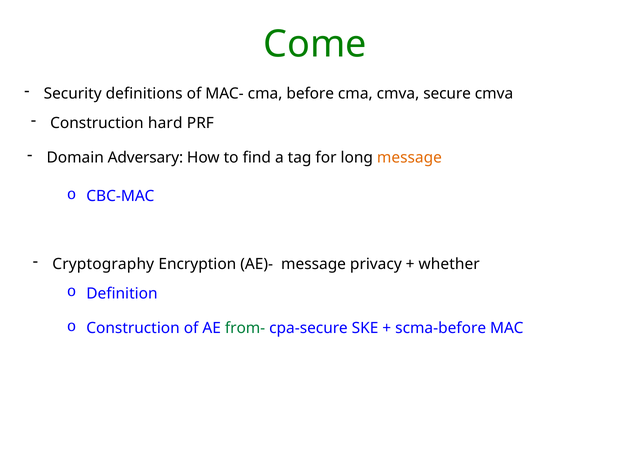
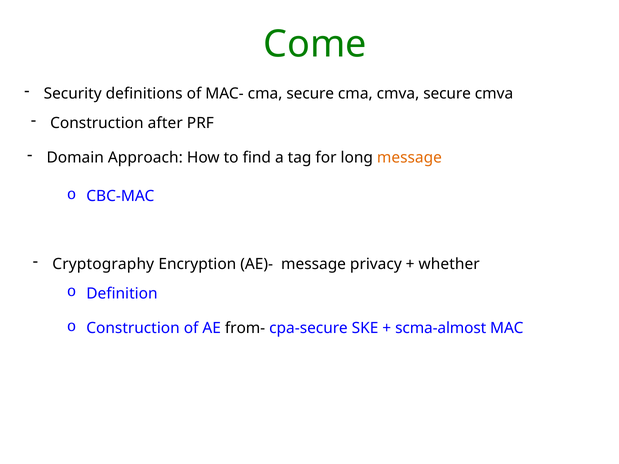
cma before: before -> secure
hard: hard -> after
Adversary: Adversary -> Approach
from- colour: green -> black
scma-before: scma-before -> scma-almost
